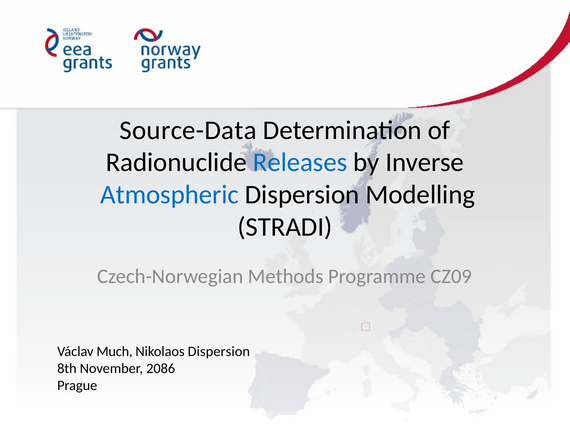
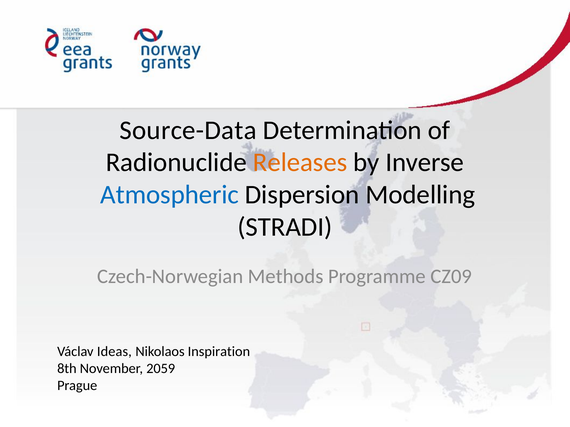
Releases colour: blue -> orange
Much: Much -> Ideas
Nikolaos Dispersion: Dispersion -> Inspiration
2086: 2086 -> 2059
